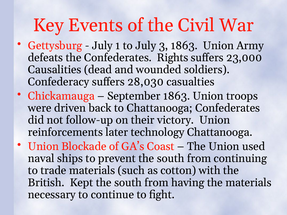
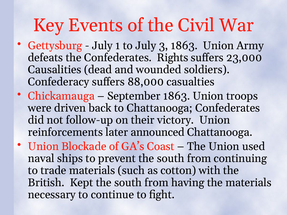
28,030: 28,030 -> 88,000
technology: technology -> announced
